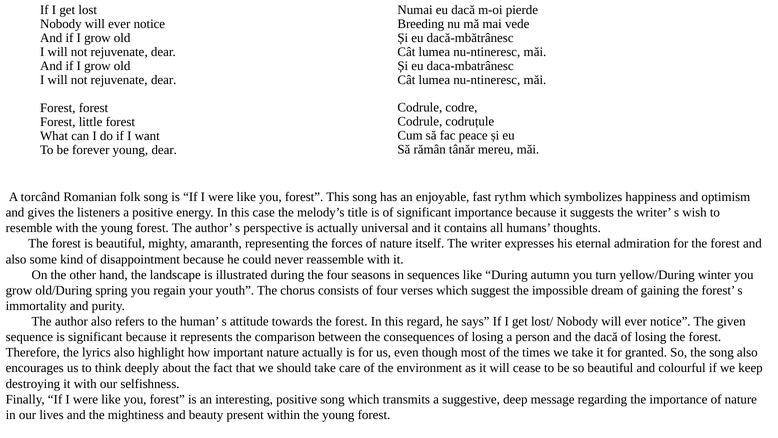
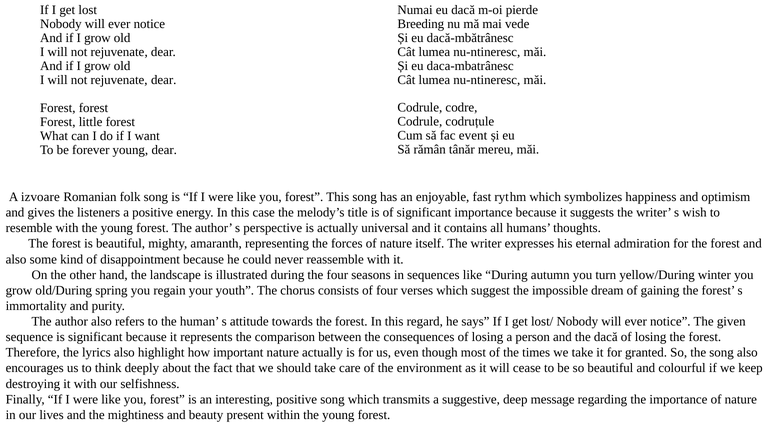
peace: peace -> event
torcând: torcând -> izvoare
